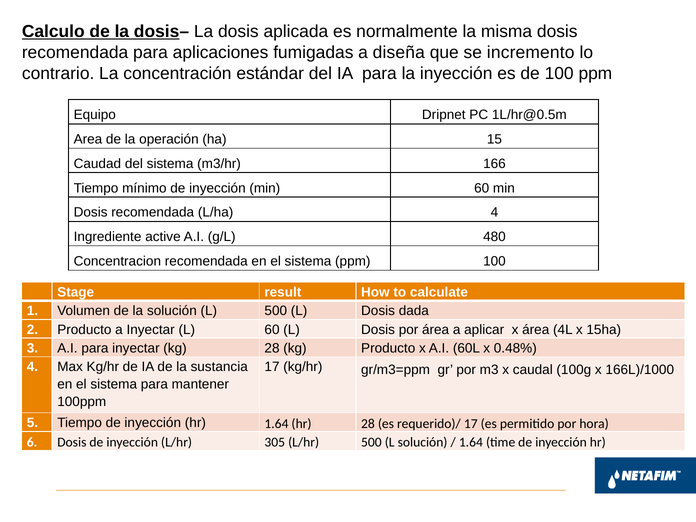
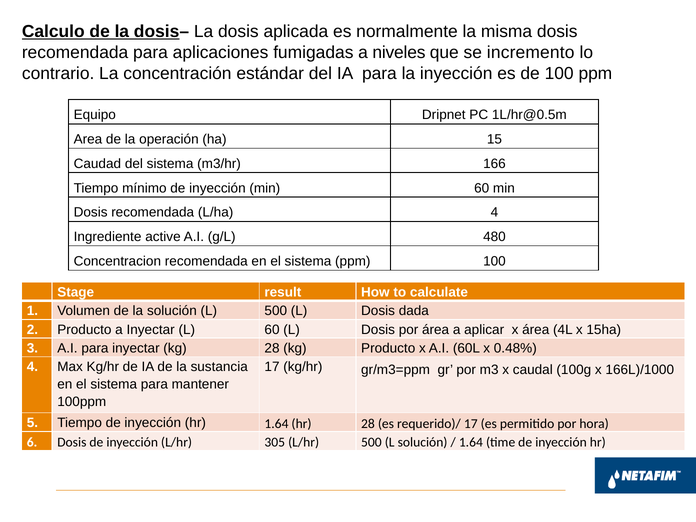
diseña: diseña -> niveles
